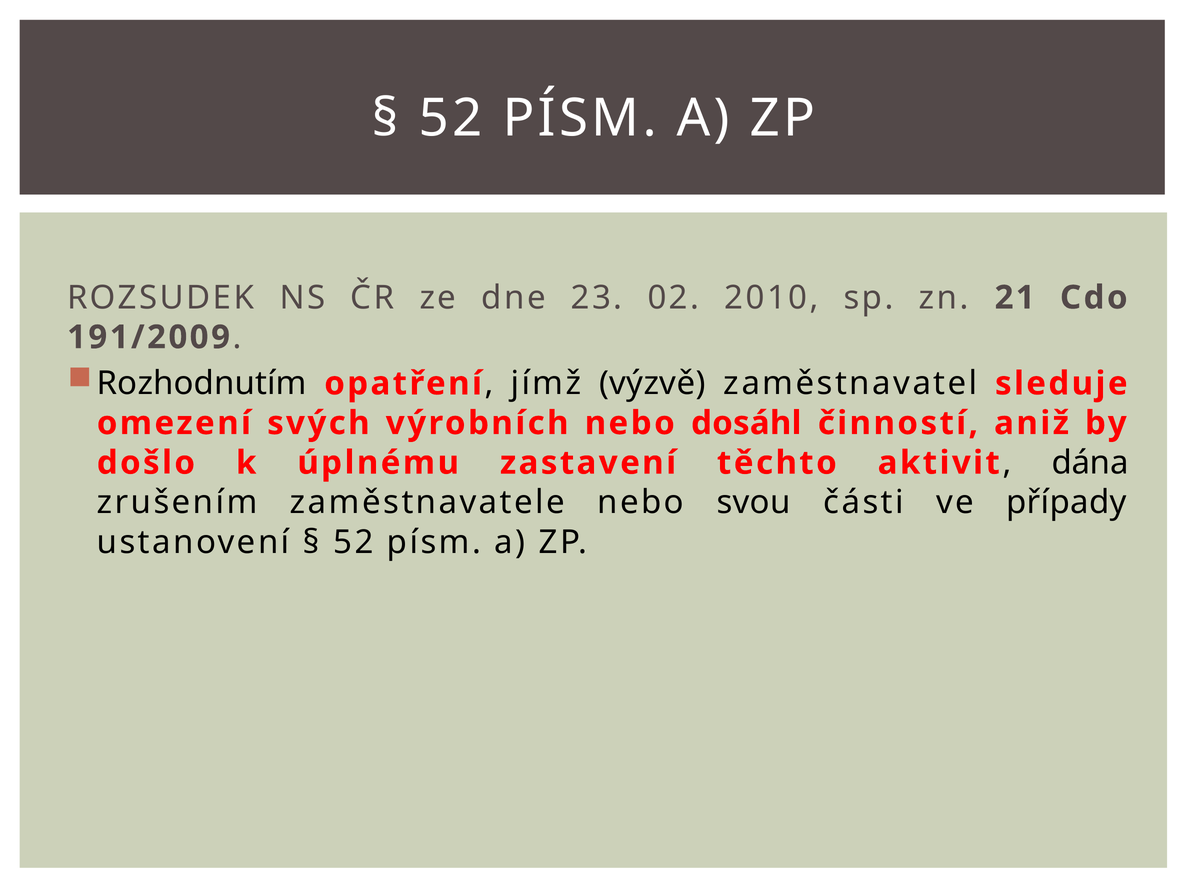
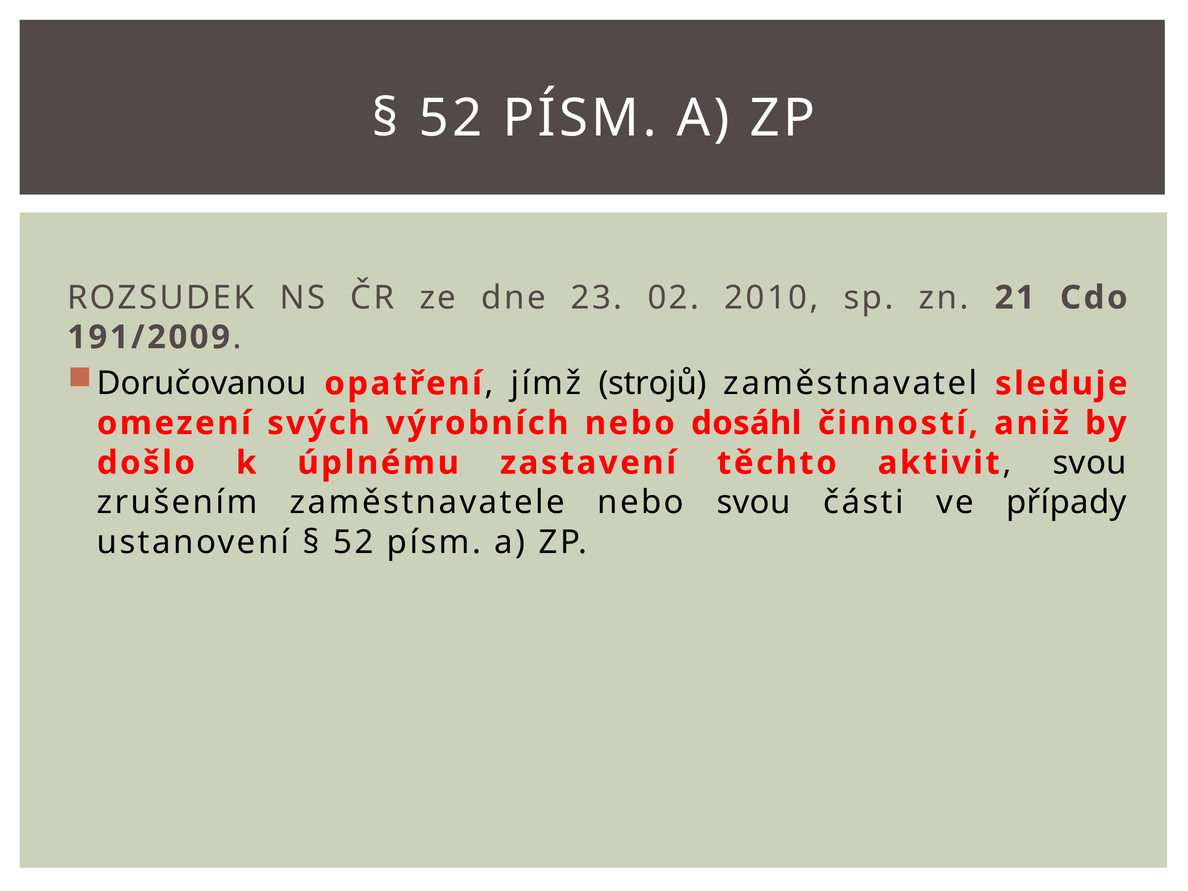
Rozhodnutím: Rozhodnutím -> Doručovanou
výzvě: výzvě -> strojů
dána at (1090, 463): dána -> svou
